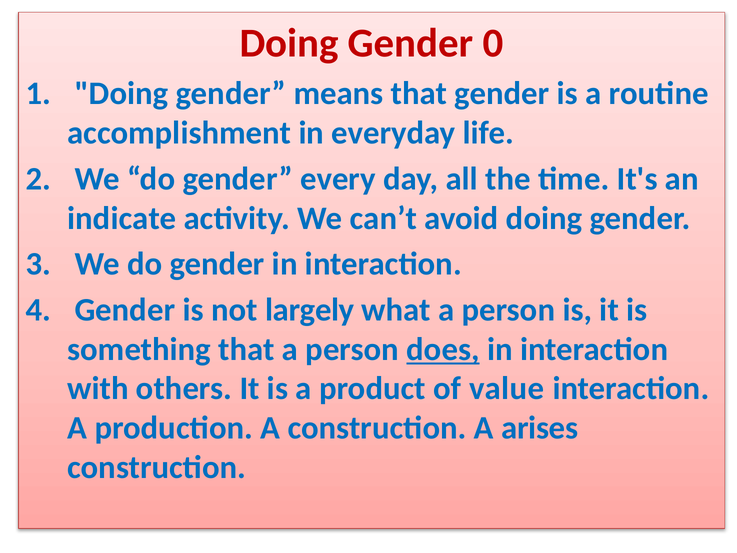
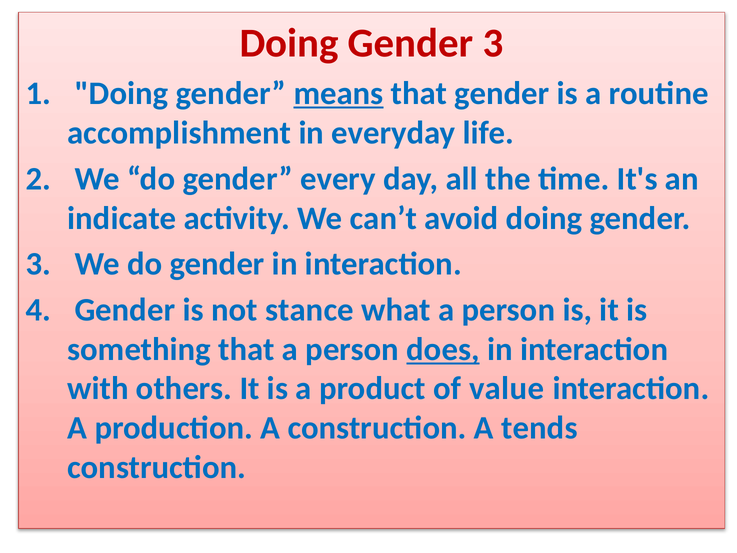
0 at (493, 43): 0 -> 3
means underline: none -> present
largely: largely -> stance
arises: arises -> tends
